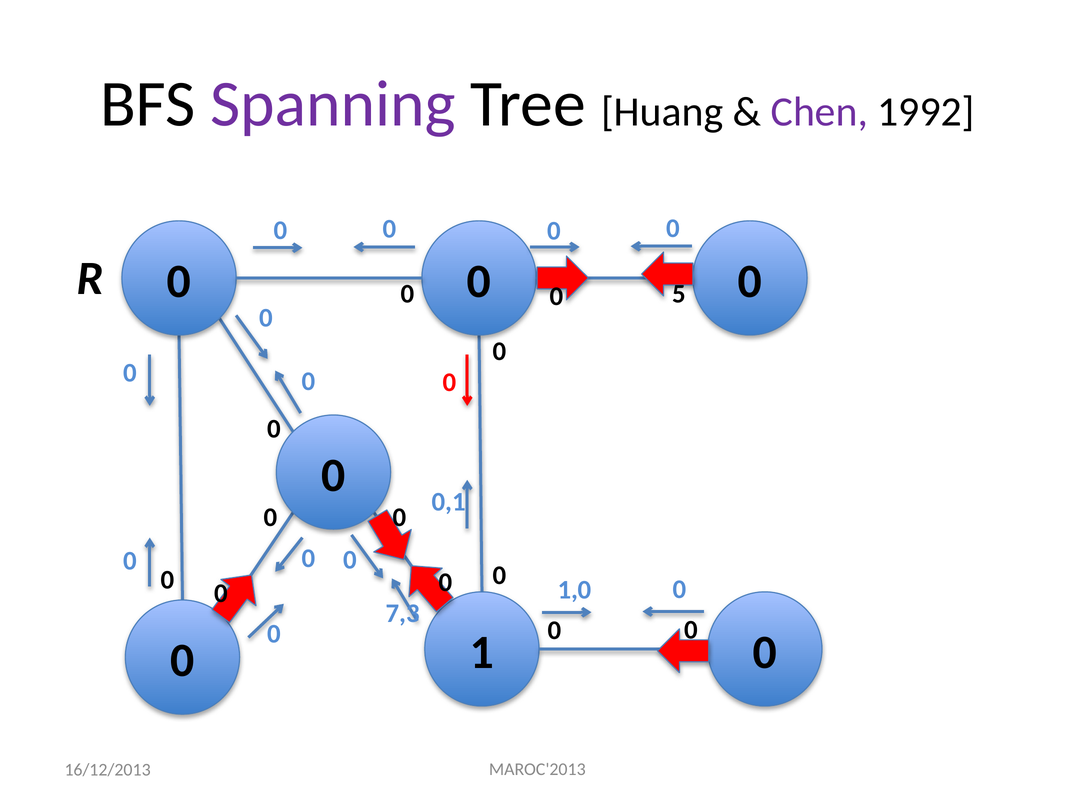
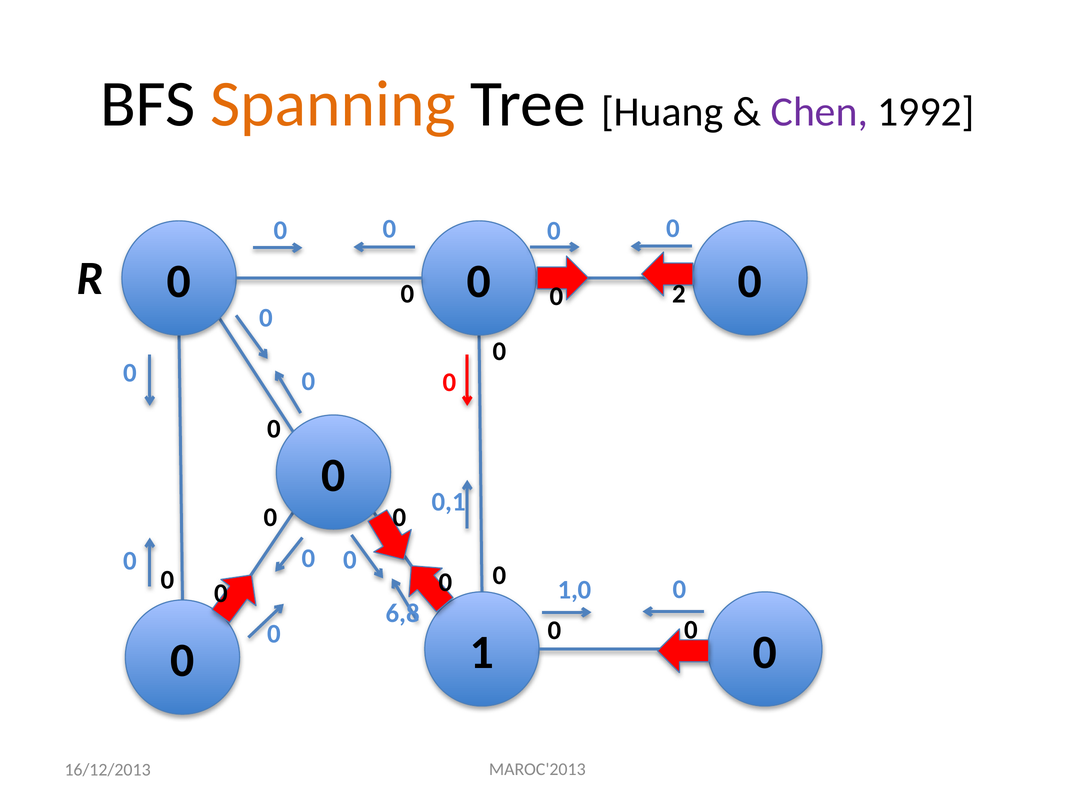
Spanning colour: purple -> orange
5: 5 -> 2
7,3: 7,3 -> 6,8
